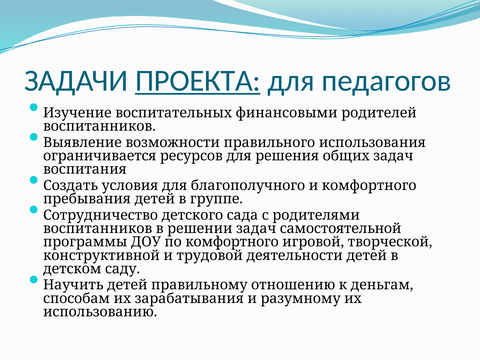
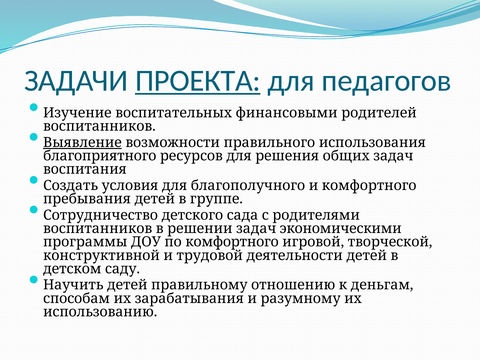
Выявление underline: none -> present
ограничивается: ограничивается -> благоприятного
самостоятельной: самостоятельной -> экономическими
